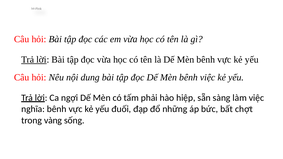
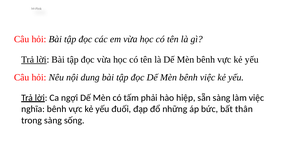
chợt: chợt -> thân
trong vàng: vàng -> sàng
